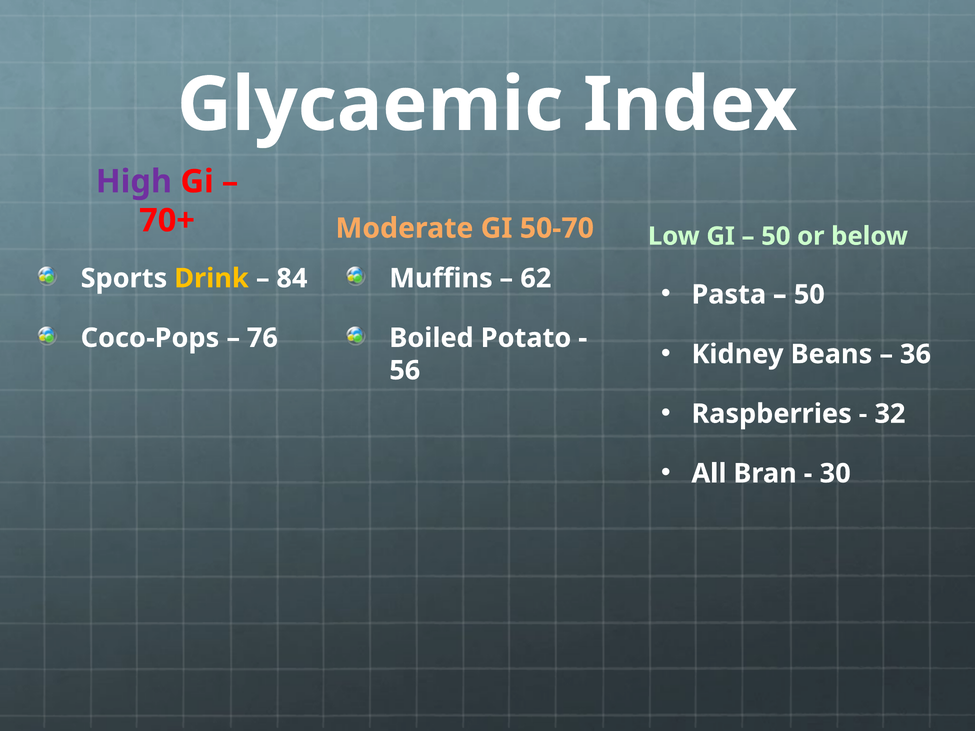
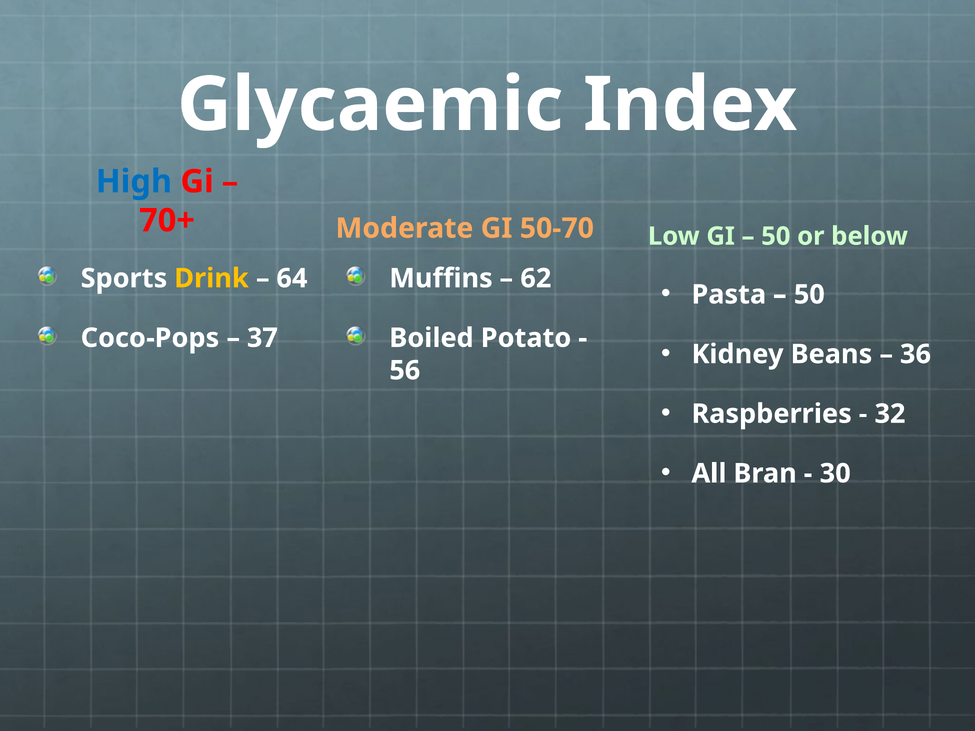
High colour: purple -> blue
84: 84 -> 64
76: 76 -> 37
